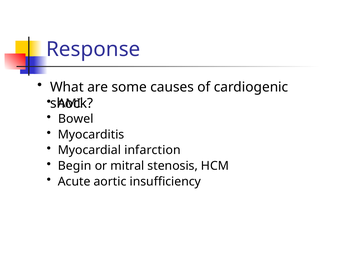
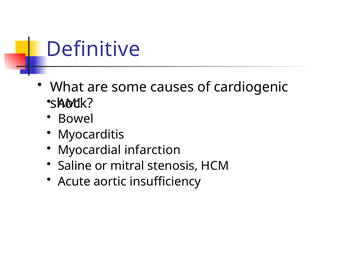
Response: Response -> Definitive
Begin: Begin -> Saline
